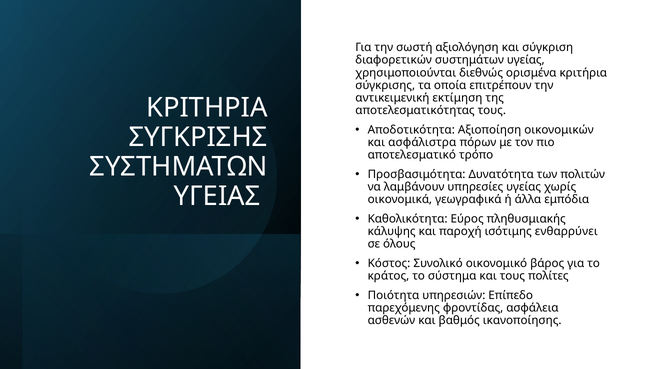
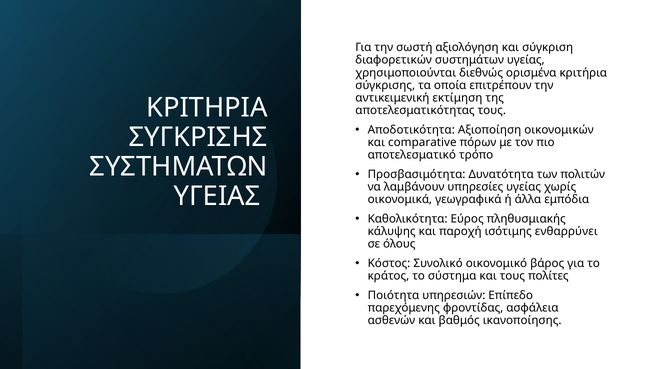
ασφάλιστρα: ασφάλιστρα -> comparative
